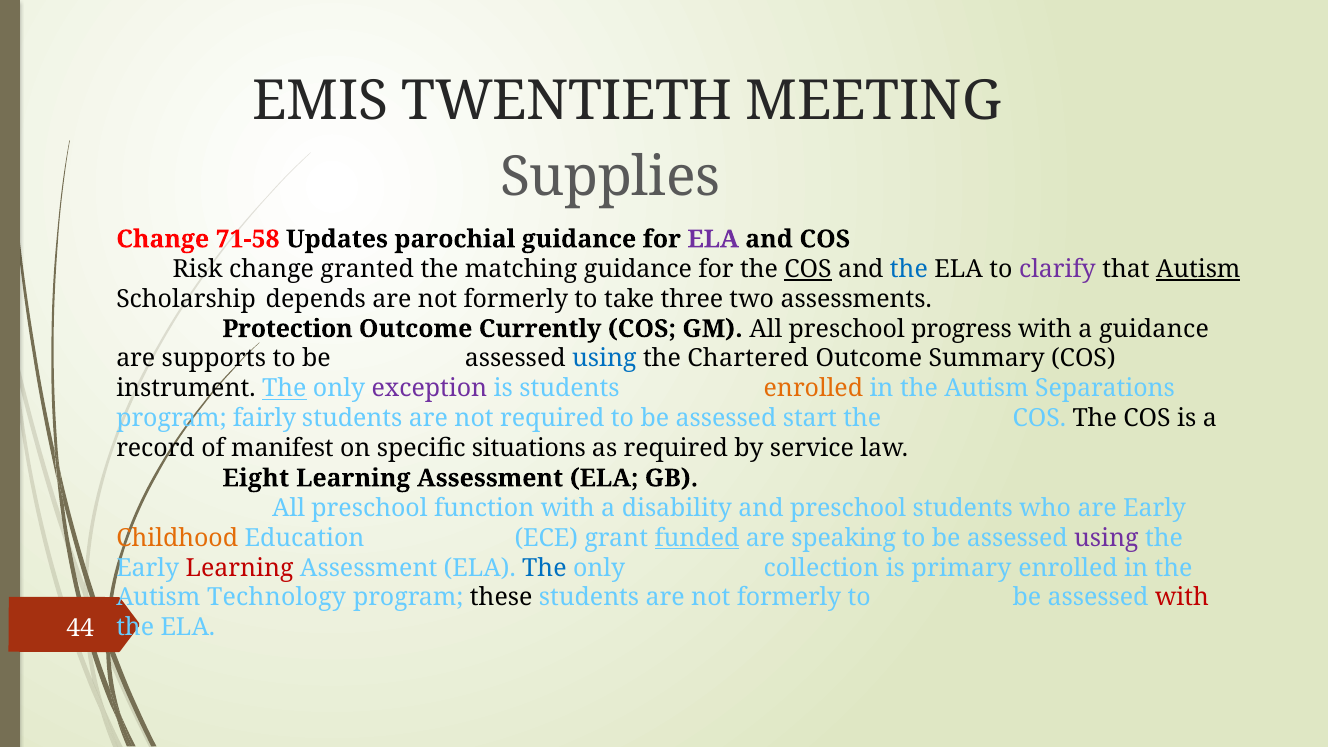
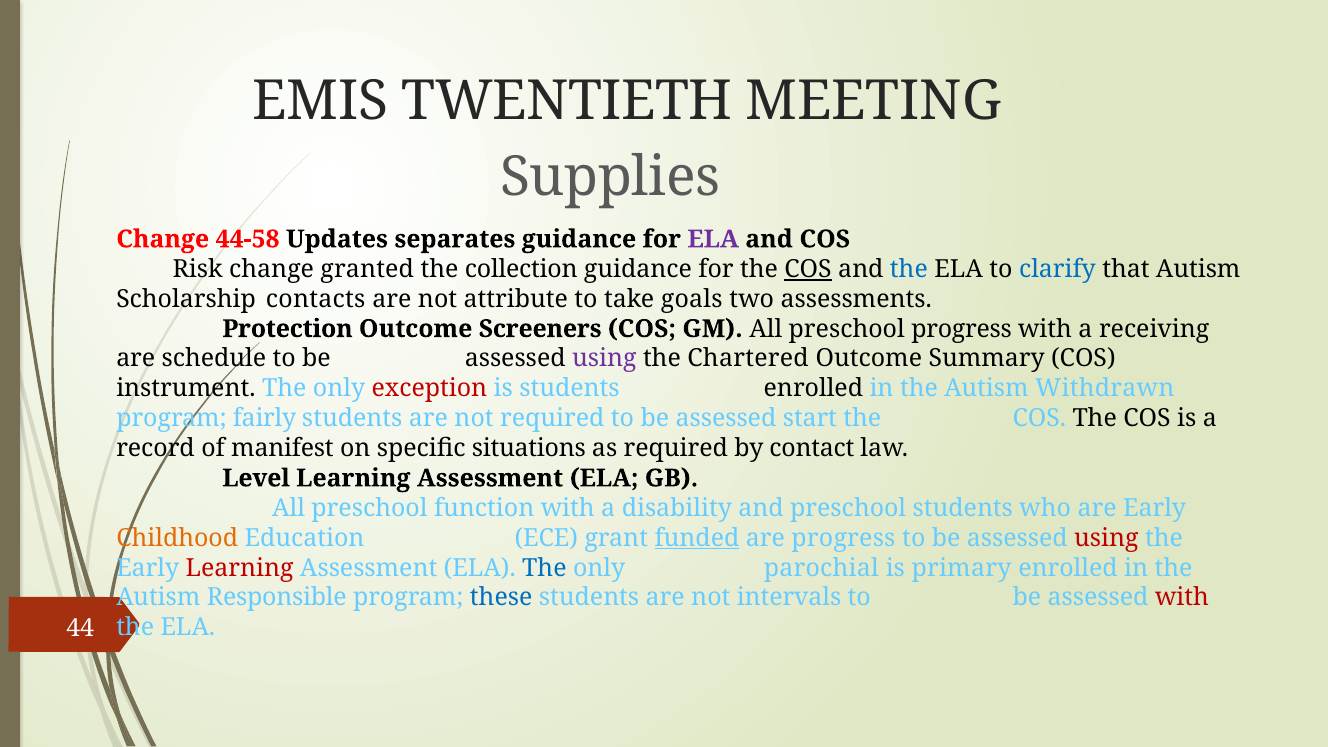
71-58: 71-58 -> 44-58
parochial: parochial -> separates
matching: matching -> collection
clarify colour: purple -> blue
Autism at (1198, 269) underline: present -> none
depends: depends -> contacts
formerly at (516, 299): formerly -> attribute
three: three -> goals
Currently: Currently -> Screeners
a guidance: guidance -> receiving
supports: supports -> schedule
using at (604, 359) colour: blue -> purple
The at (284, 389) underline: present -> none
exception colour: purple -> red
enrolled at (813, 389) colour: orange -> black
Separations: Separations -> Withdrawn
service: service -> contact
Eight: Eight -> Level
are speaking: speaking -> progress
using at (1106, 538) colour: purple -> red
collection: collection -> parochial
Technology: Technology -> Responsible
these colour: black -> blue
students are not formerly: formerly -> intervals
